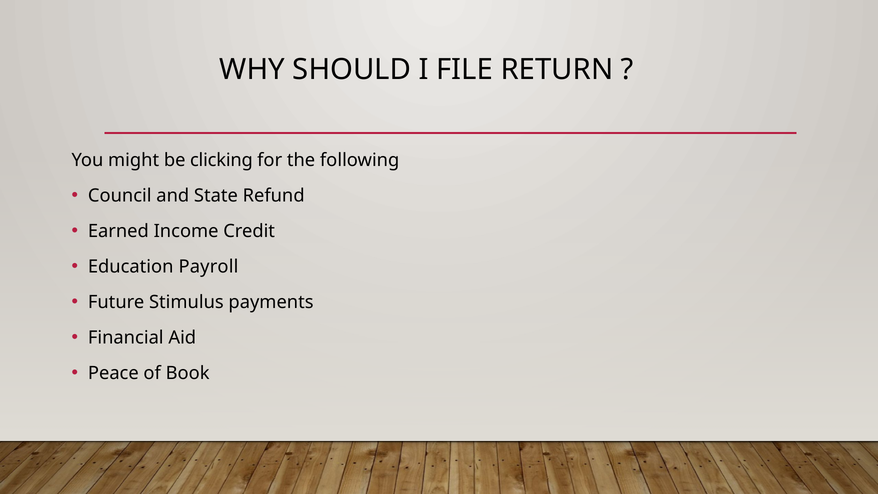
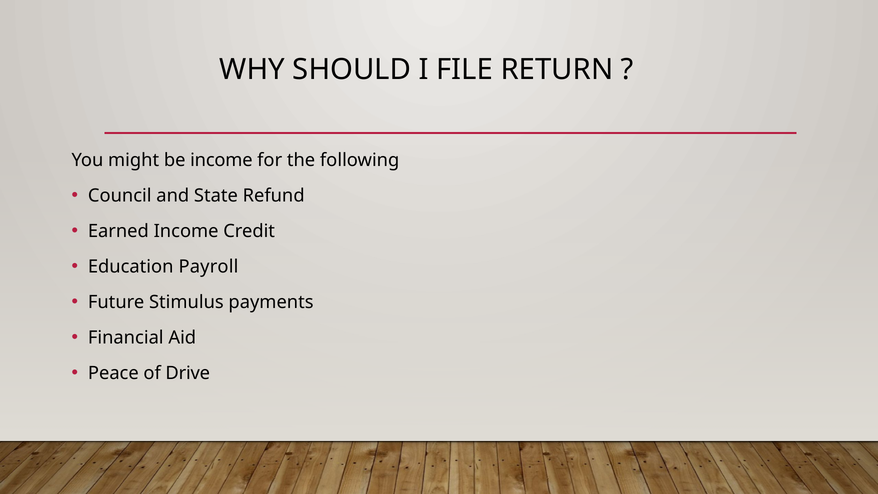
be clicking: clicking -> income
Book: Book -> Drive
